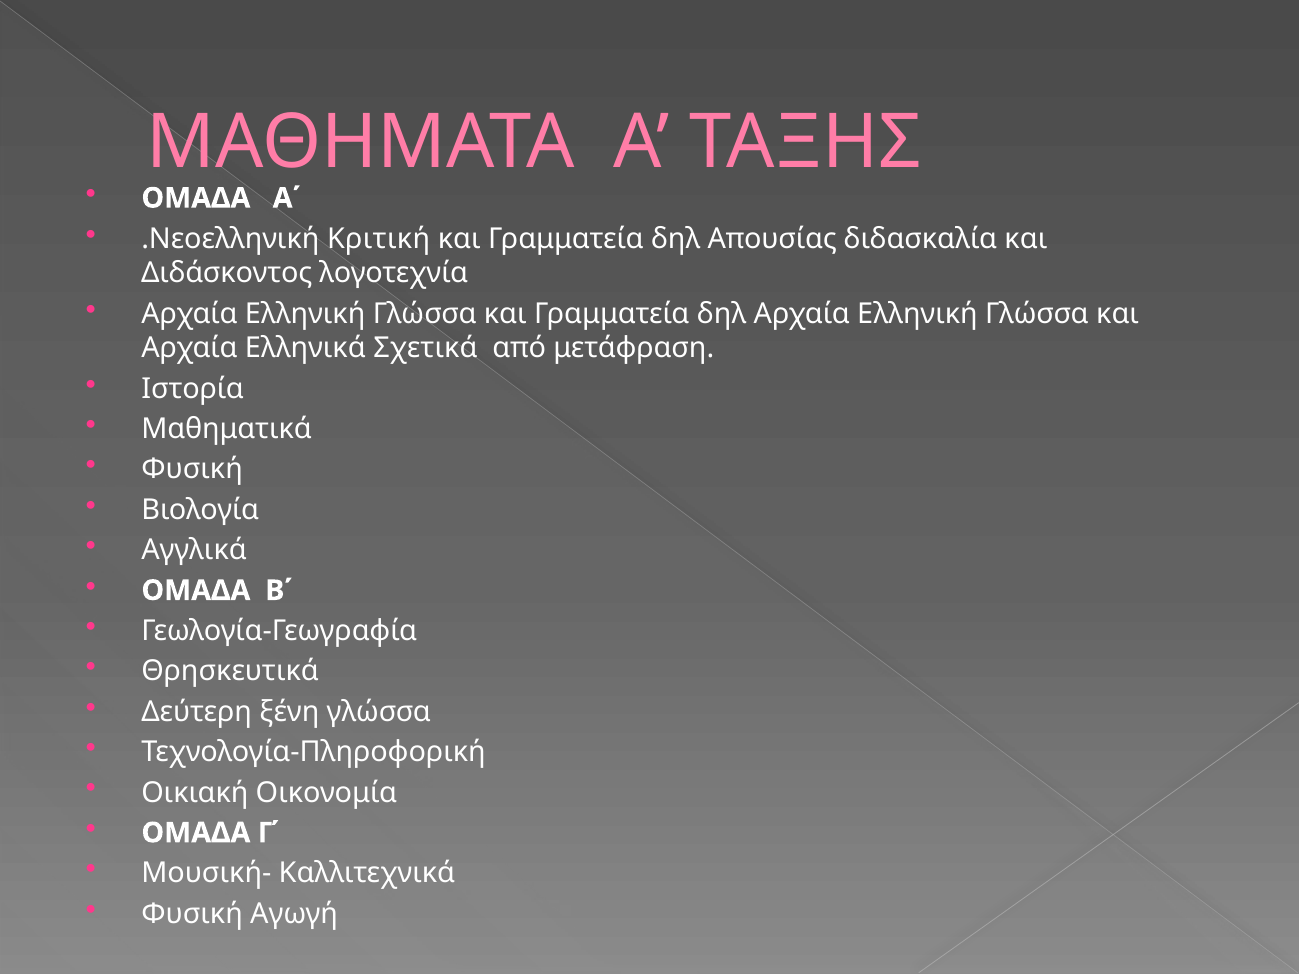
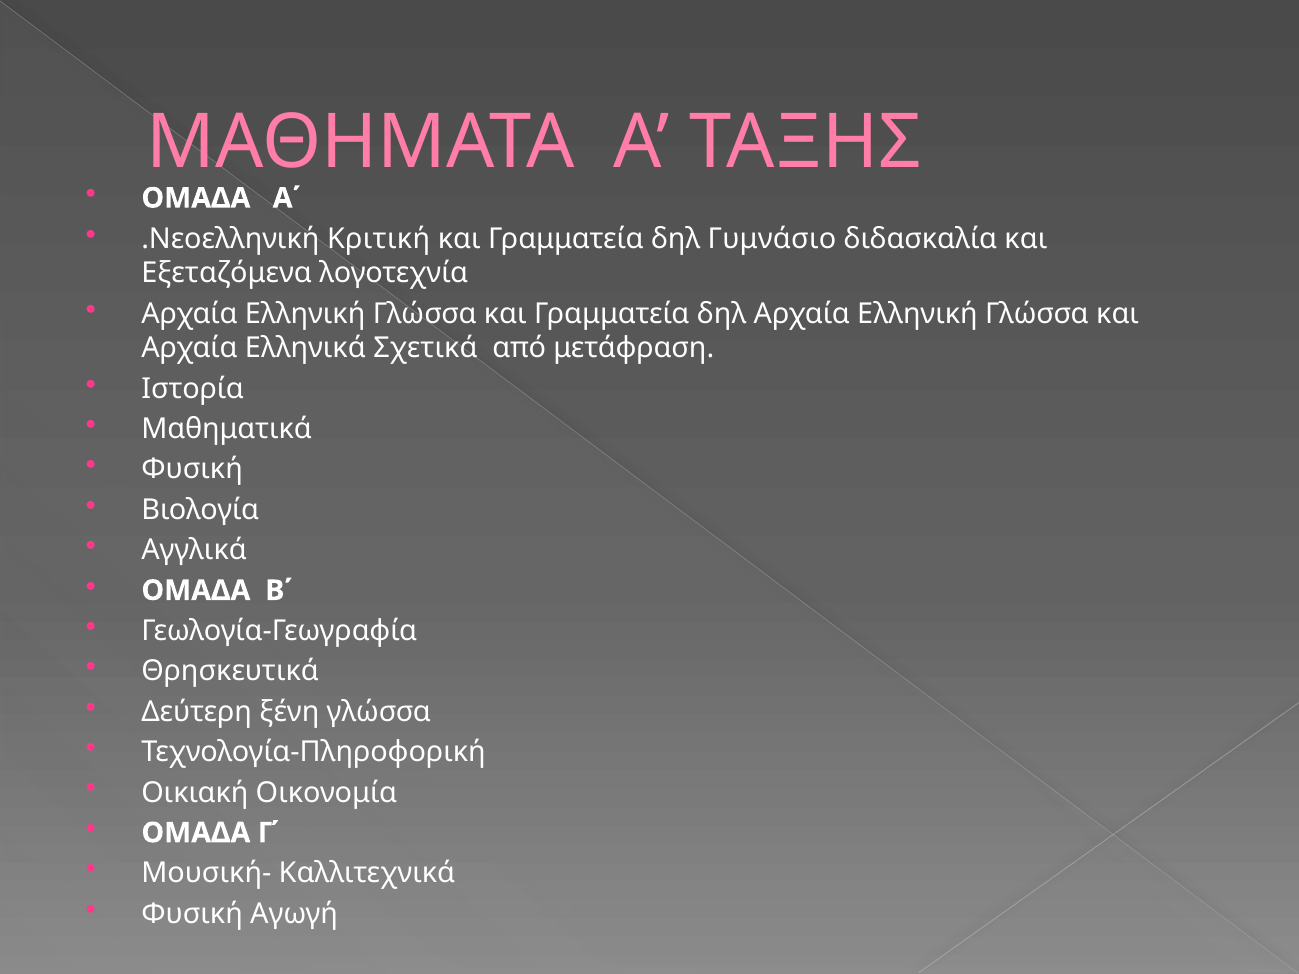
Απουσίας: Απουσίας -> Γυμνάσιο
Διδάσκοντος: Διδάσκοντος -> Εξεταζόμενα
